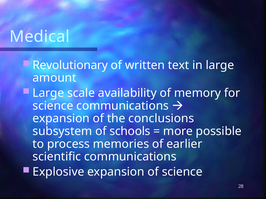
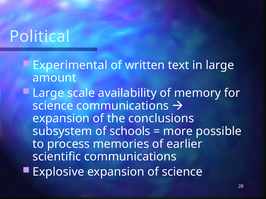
Medical: Medical -> Political
Revolutionary: Revolutionary -> Experimental
